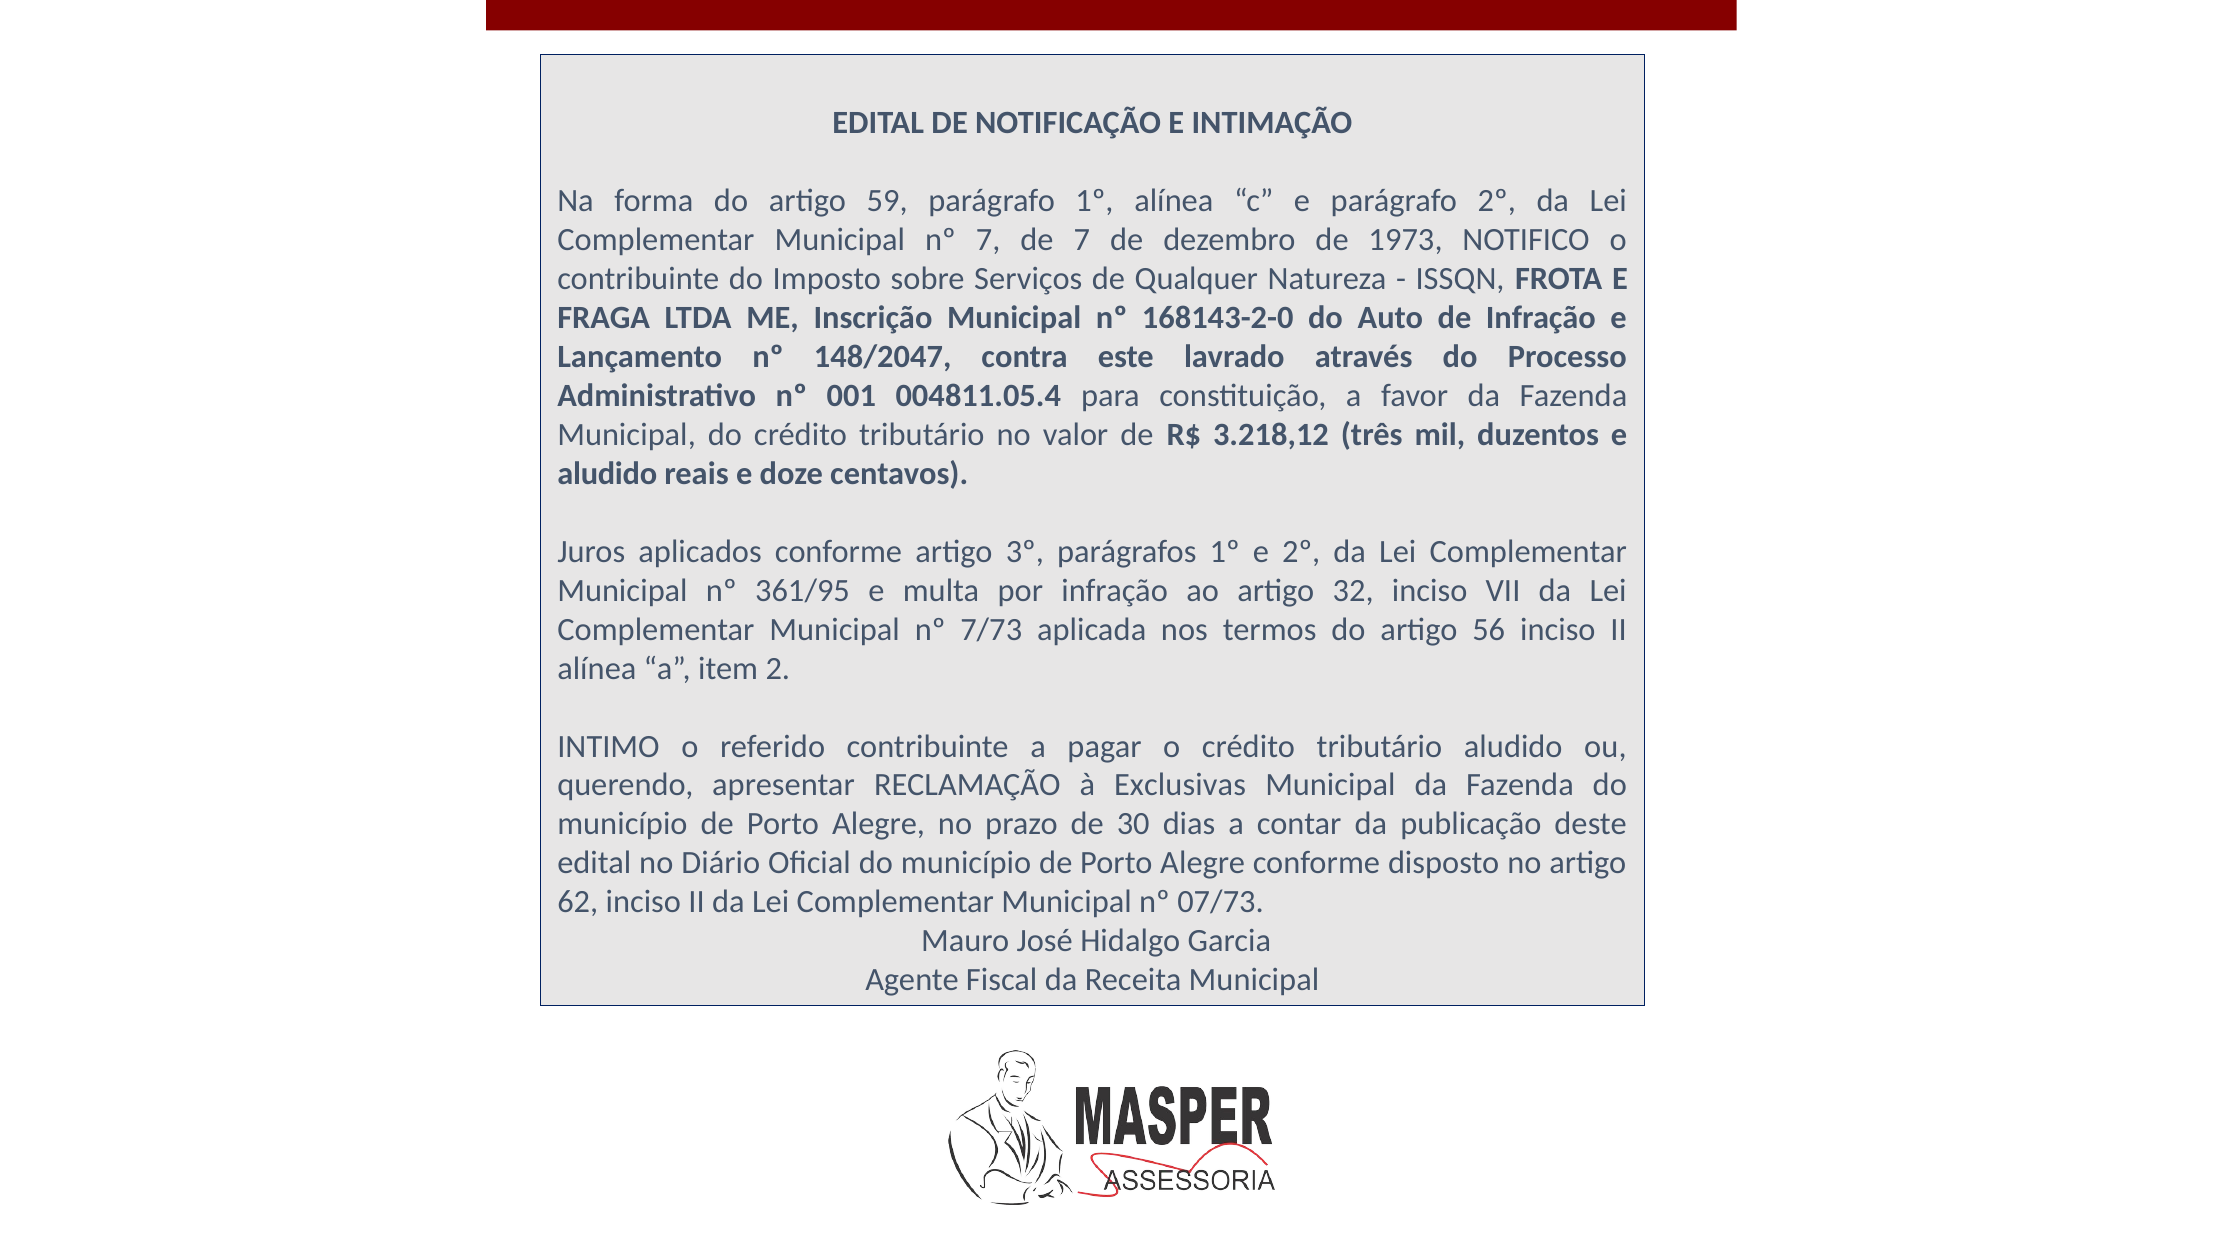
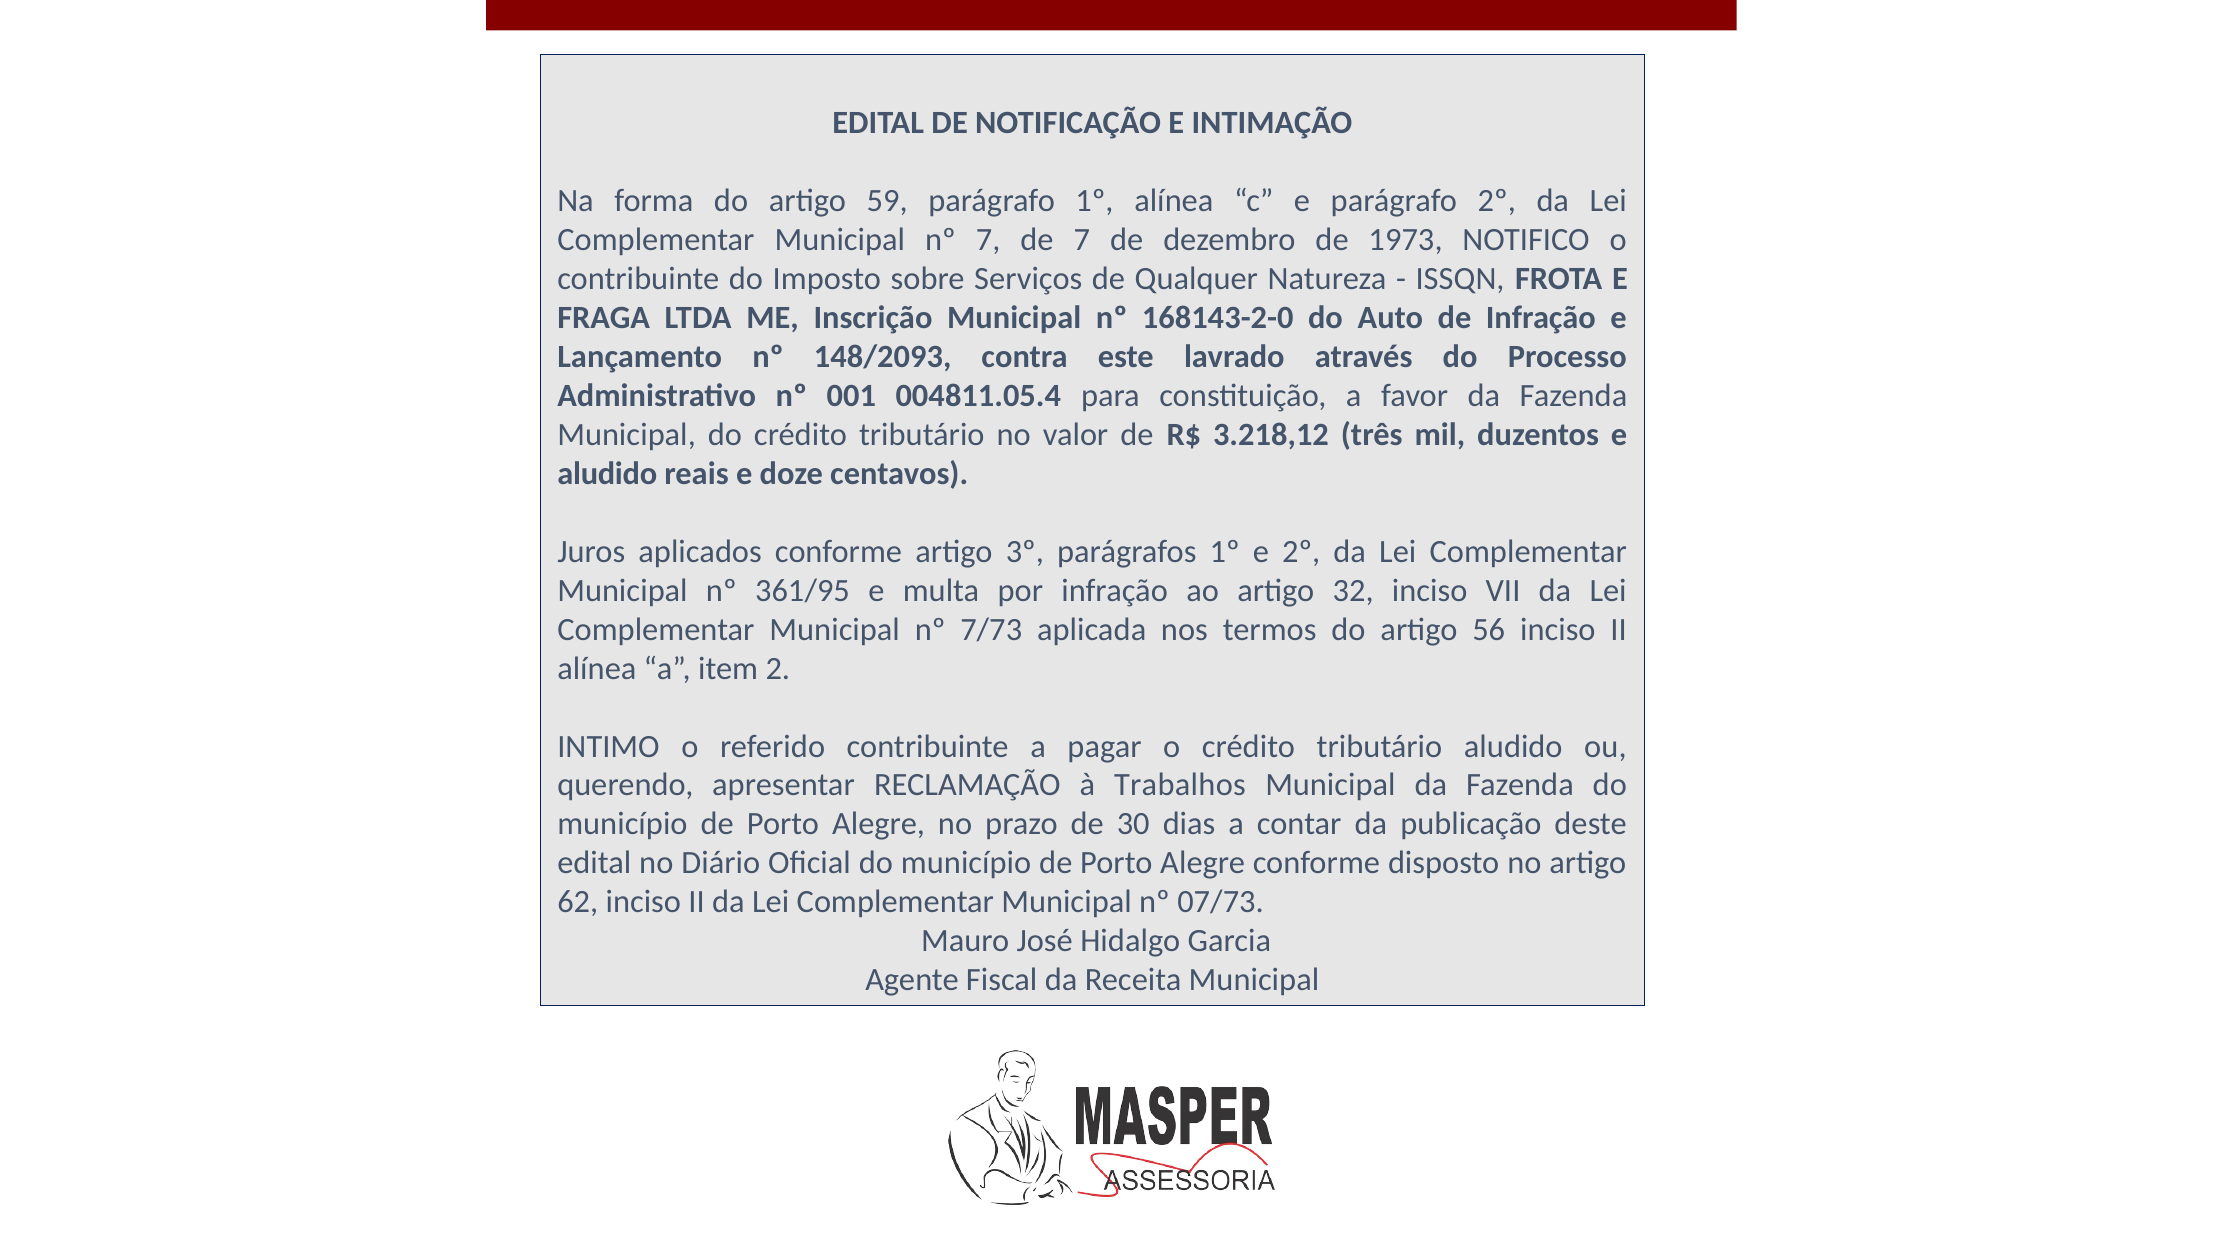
148/2047: 148/2047 -> 148/2093
Exclusivas: Exclusivas -> Trabalhos
